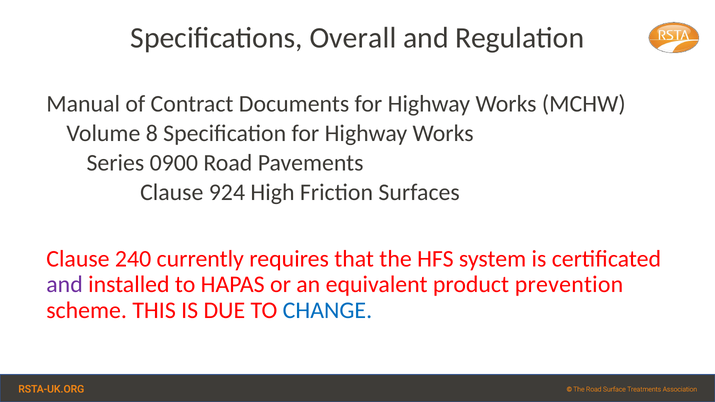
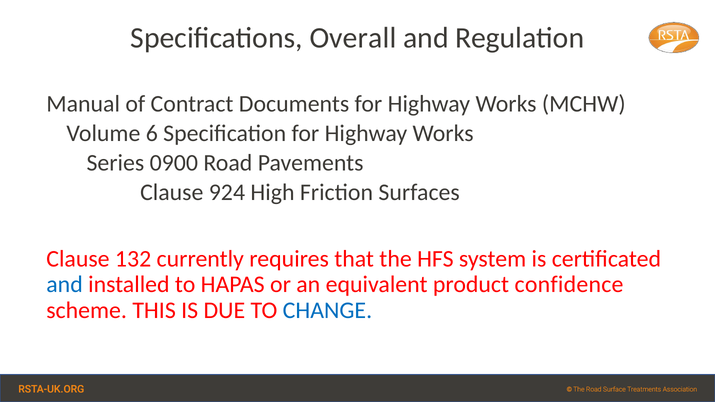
8: 8 -> 6
240: 240 -> 132
and at (65, 285) colour: purple -> blue
prevention: prevention -> confidence
